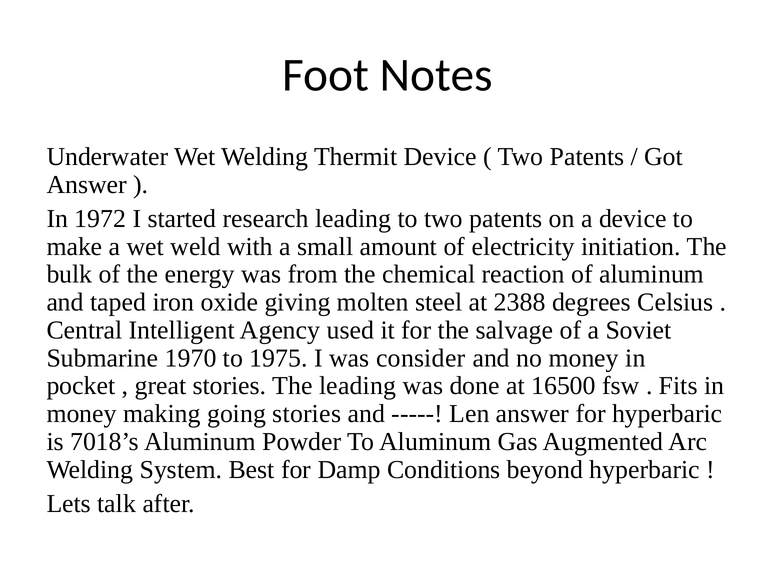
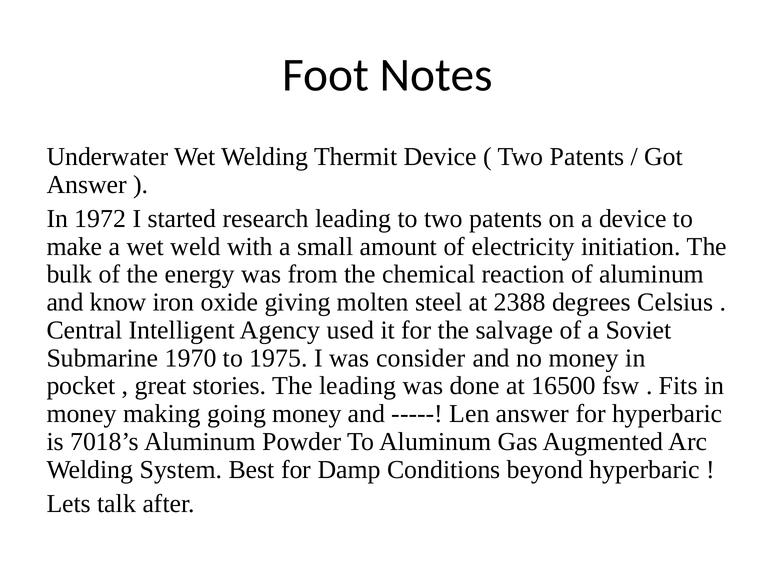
taped: taped -> know
going stories: stories -> money
